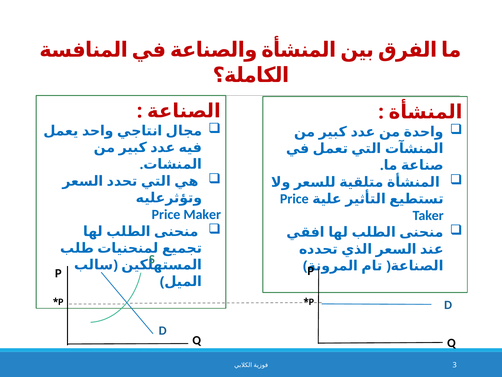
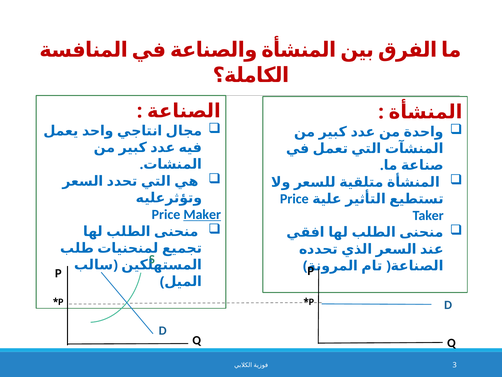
Maker underline: none -> present
